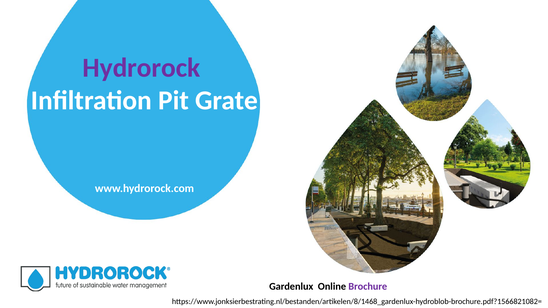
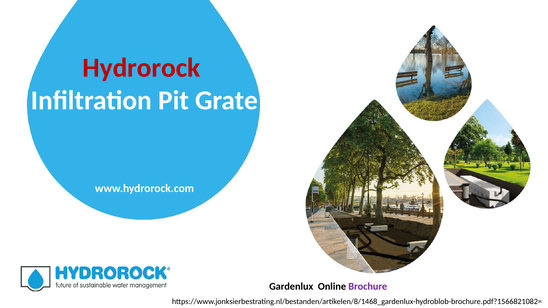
Hydrorock colour: purple -> red
